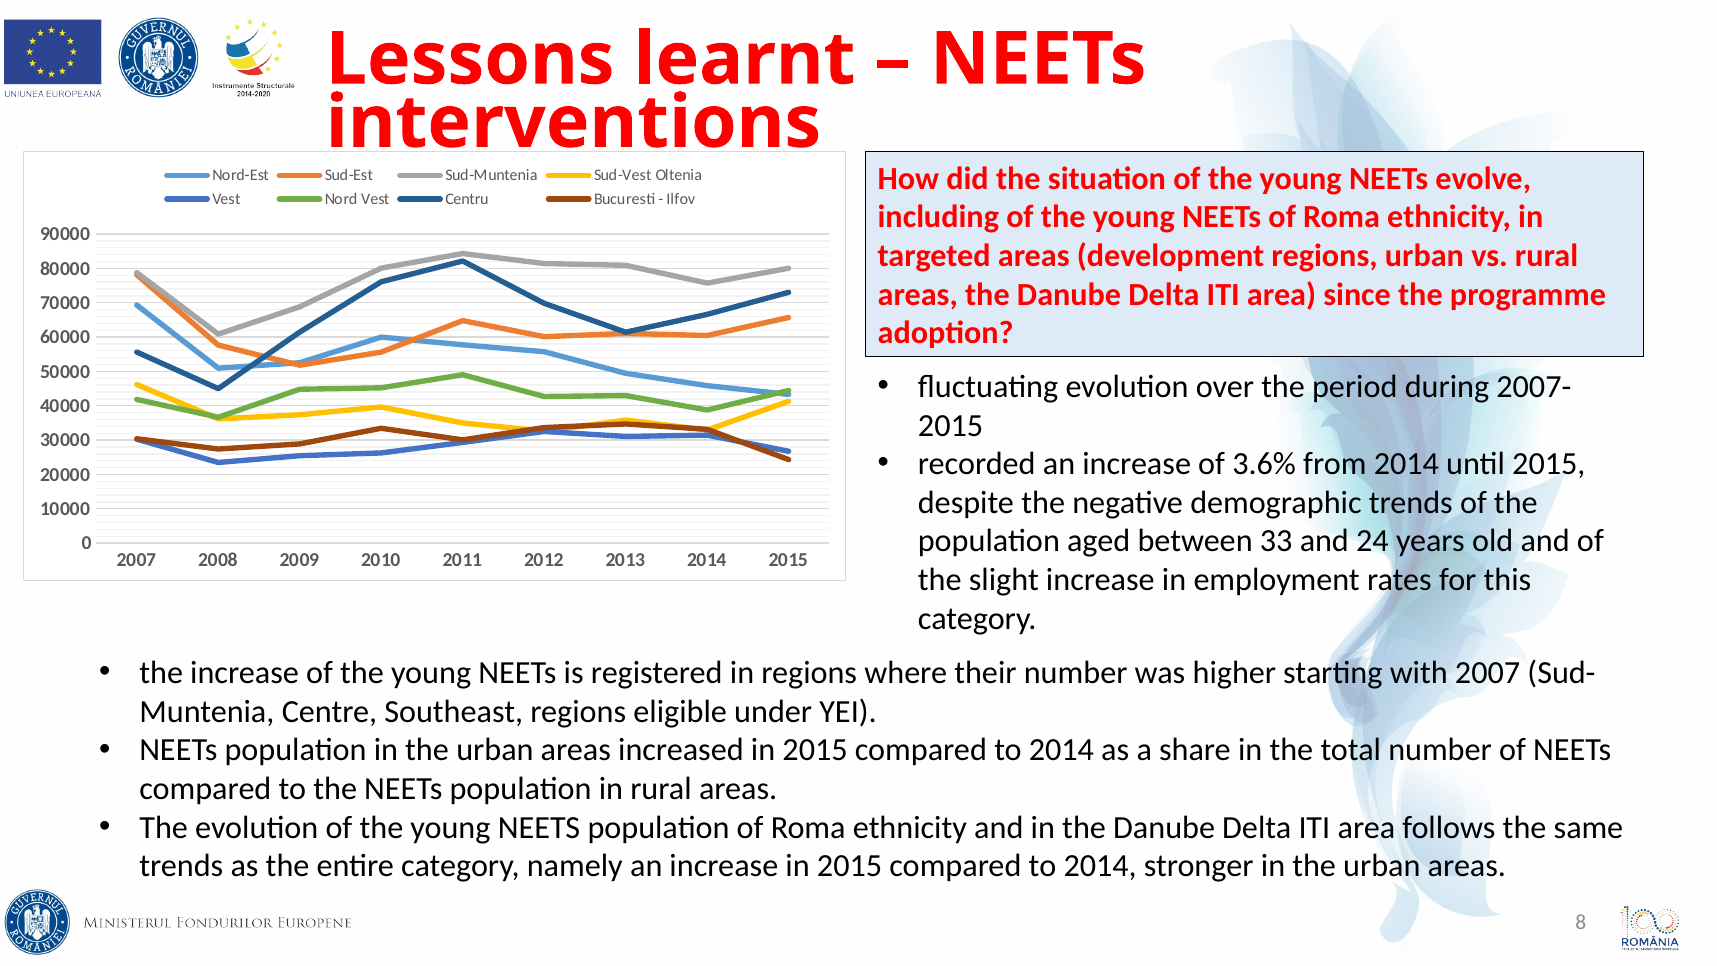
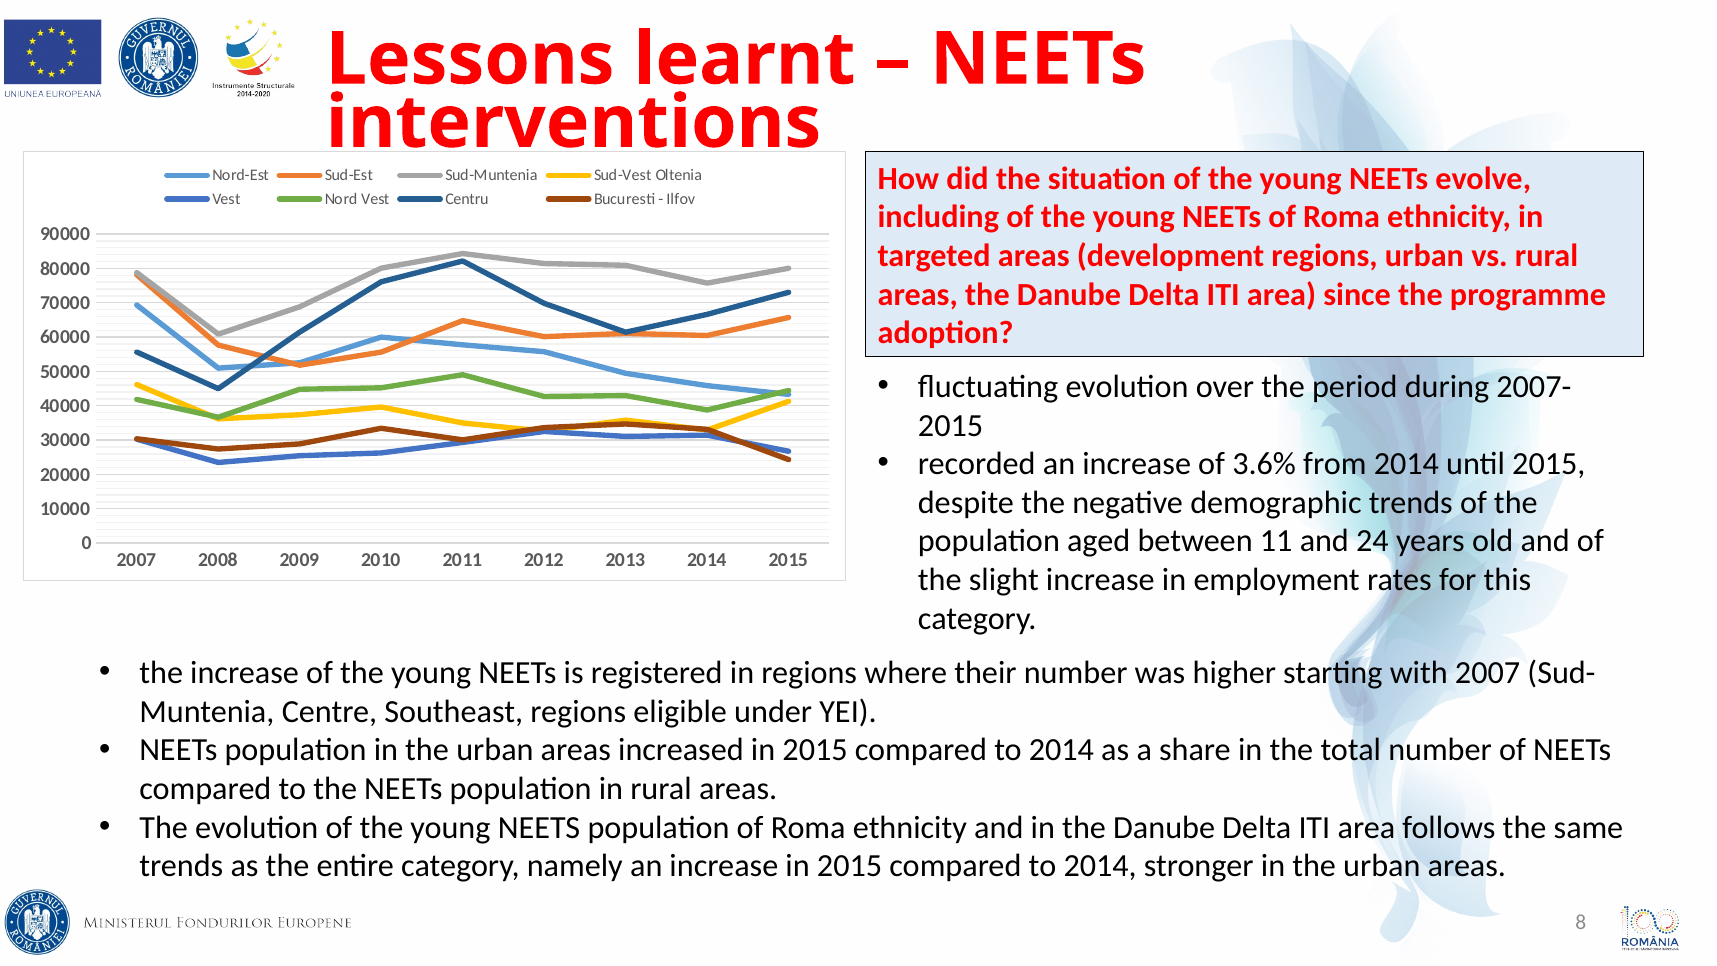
33: 33 -> 11
